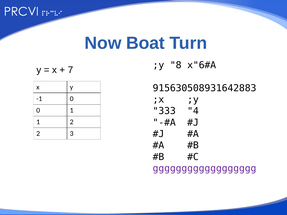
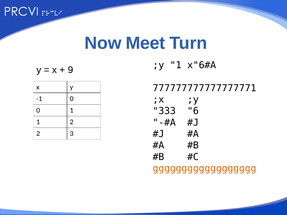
Boat: Boat -> Meet
;y 8: 8 -> 1
7: 7 -> 9
915630508931642883: 915630508931642883 -> 777777777777777771
4: 4 -> 6
gggggggggggggggggg colour: purple -> orange
